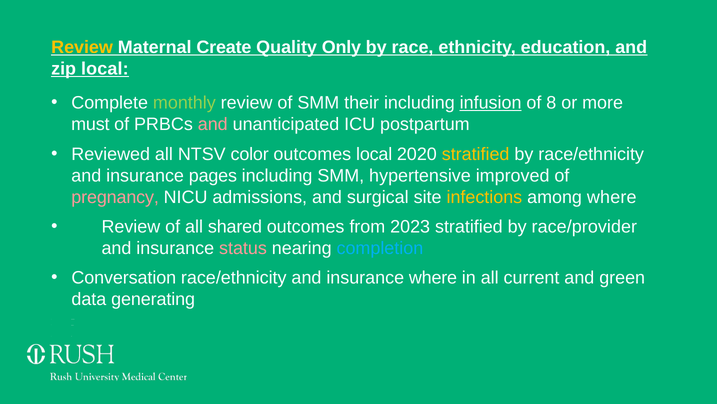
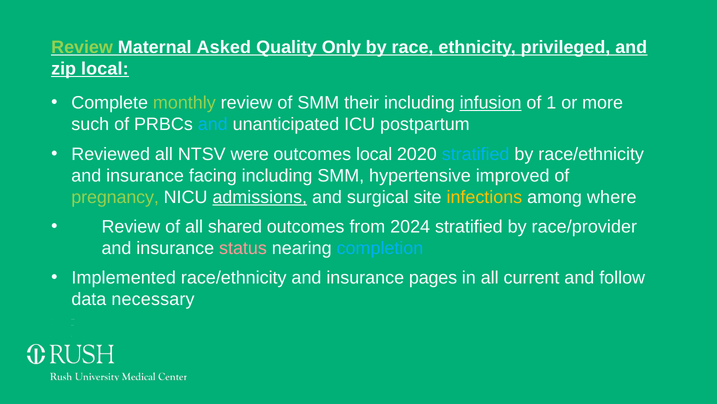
Review at (82, 47) colour: yellow -> light green
Create: Create -> Asked
education: education -> privileged
8: 8 -> 1
must: must -> such
and at (213, 124) colour: pink -> light blue
color: color -> were
stratified at (476, 154) colour: yellow -> light blue
pages: pages -> facing
pregnancy colour: pink -> light green
admissions underline: none -> present
2023: 2023 -> 2024
Conversation: Conversation -> Implemented
insurance where: where -> pages
green: green -> follow
generating: generating -> necessary
